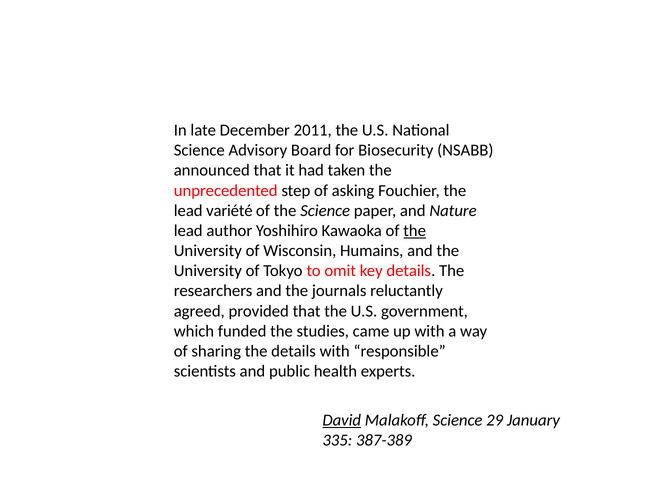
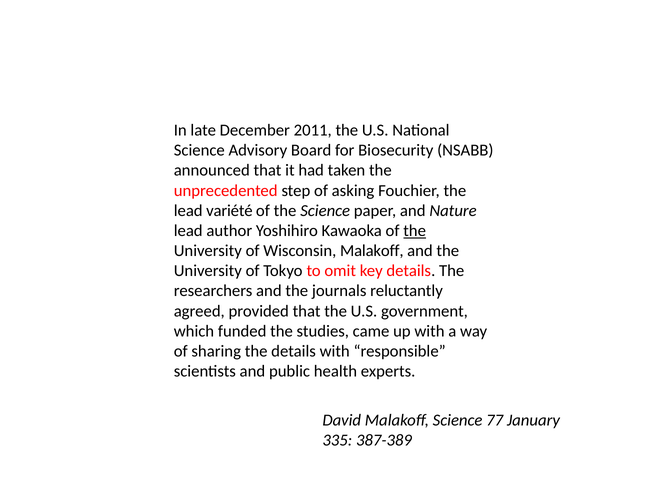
Wisconsin Humains: Humains -> Malakoff
David underline: present -> none
29: 29 -> 77
